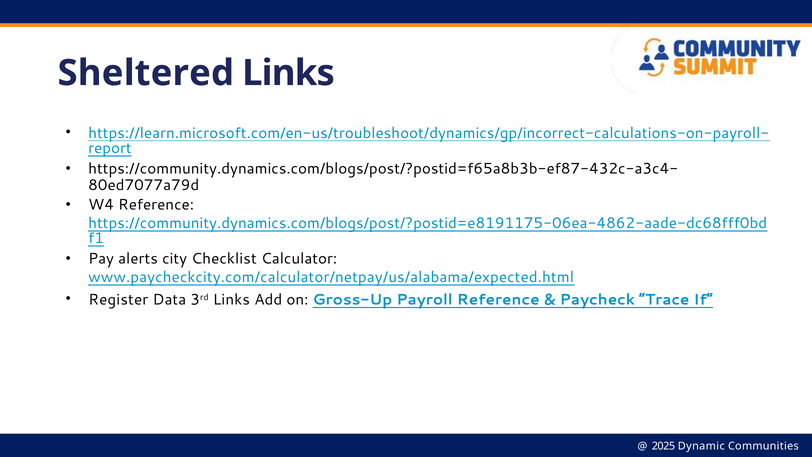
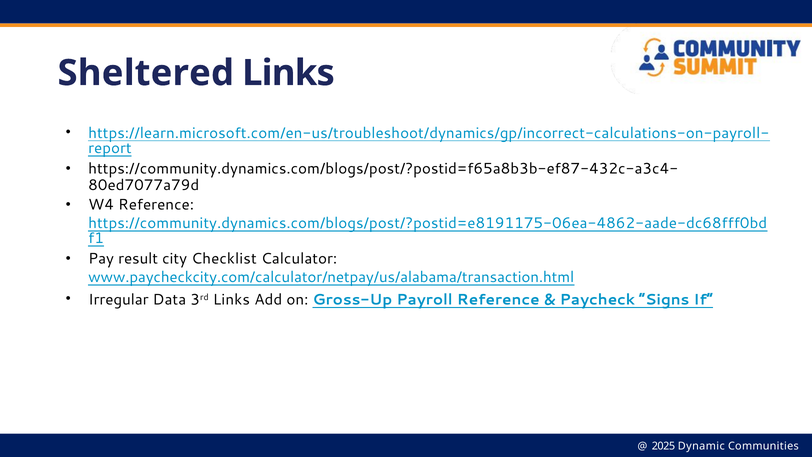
alerts: alerts -> result
www.paycheckcity.com/calculator/netpay/us/alabama/expected.html: www.paycheckcity.com/calculator/netpay/us/alabama/expected.html -> www.paycheckcity.com/calculator/netpay/us/alabama/transaction.html
Register: Register -> Irregular
Trace: Trace -> Signs
